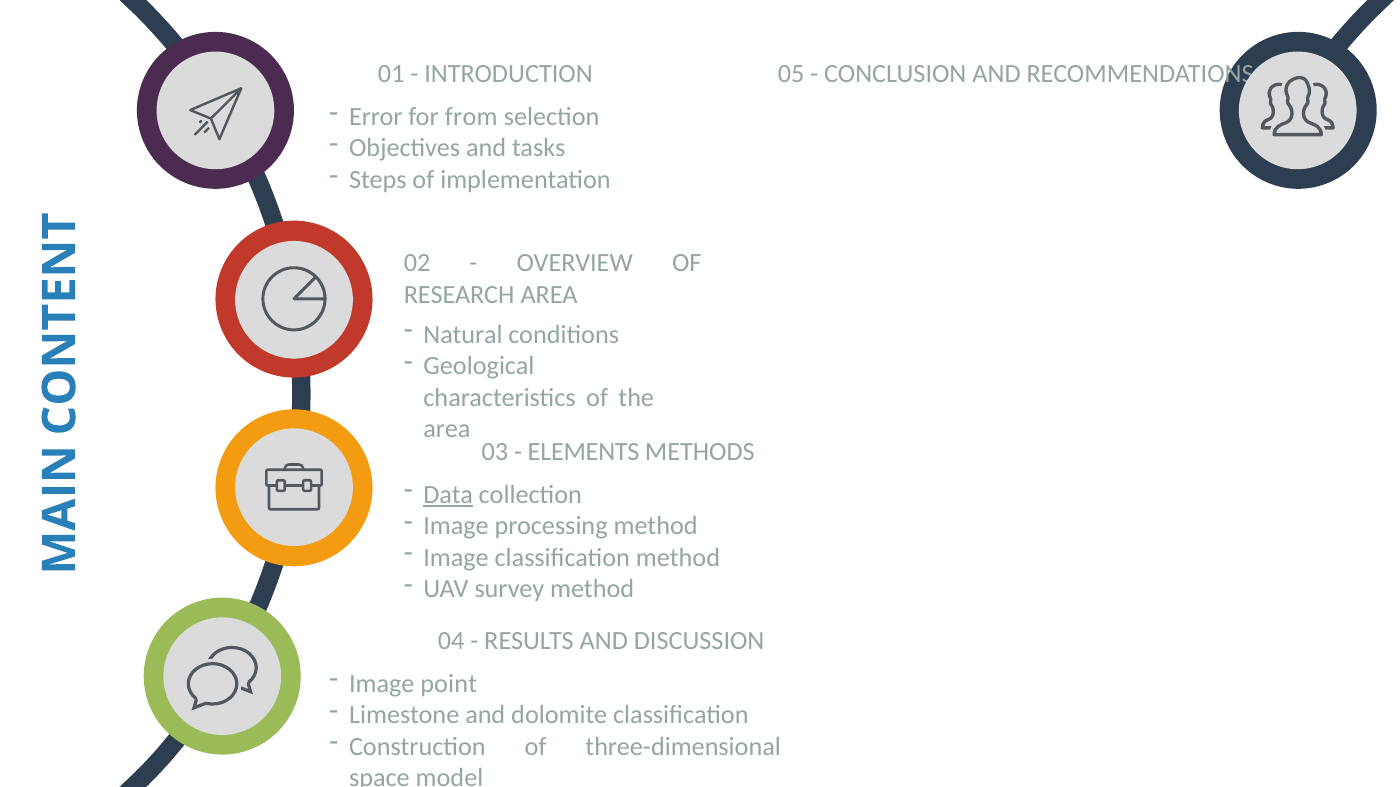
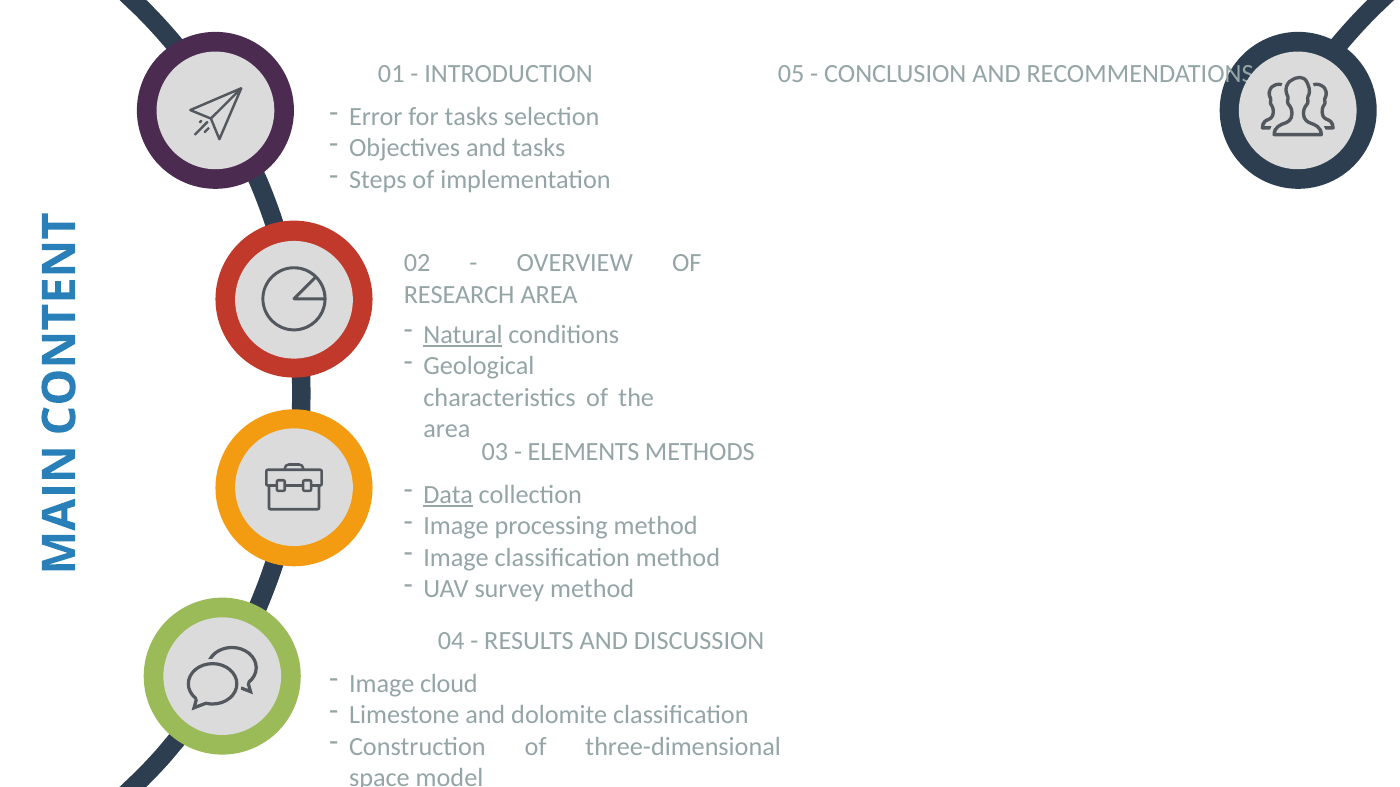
for from: from -> tasks
Natural underline: none -> present
Image point: point -> cloud
